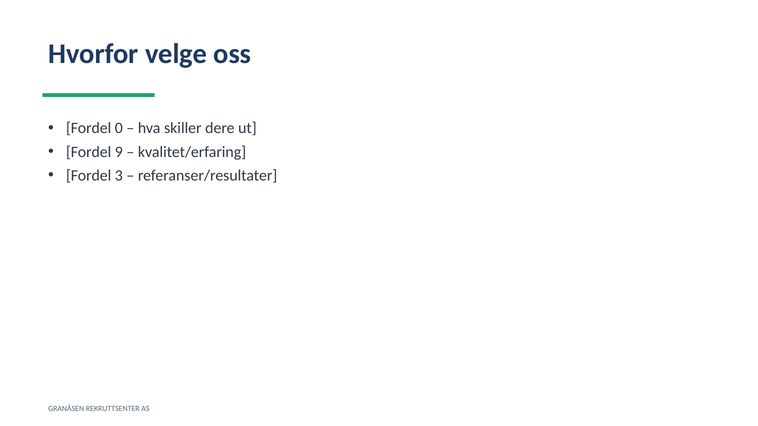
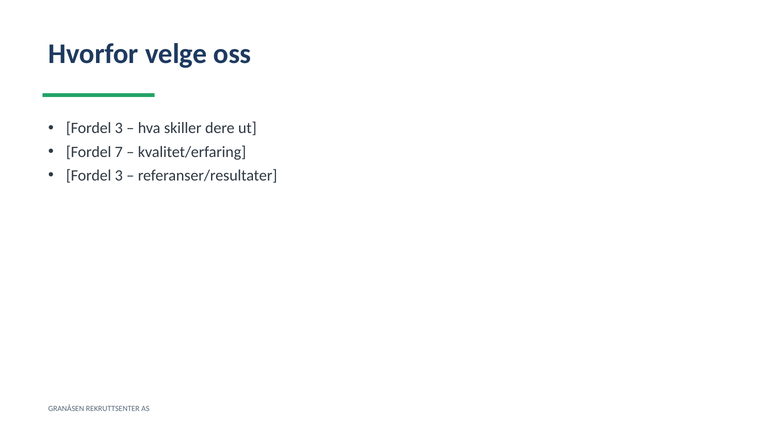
0 at (119, 128): 0 -> 3
9: 9 -> 7
